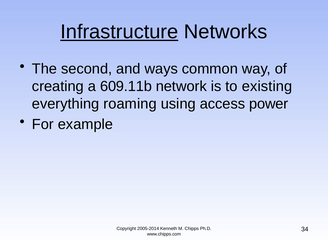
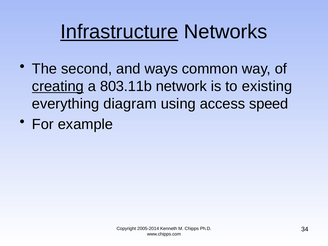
creating underline: none -> present
609.11b: 609.11b -> 803.11b
roaming: roaming -> diagram
power: power -> speed
